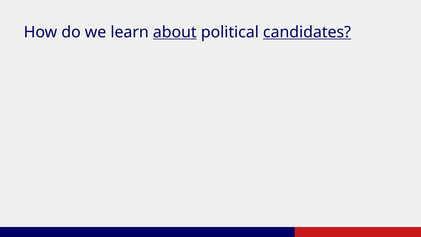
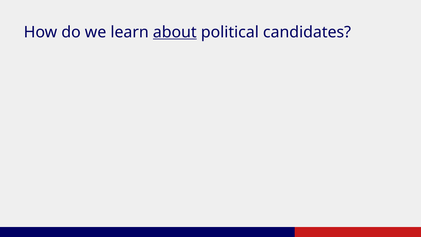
candidates underline: present -> none
